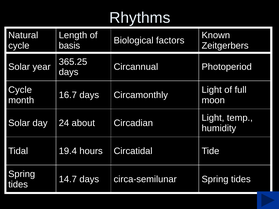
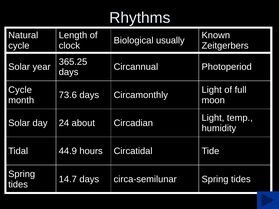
factors: factors -> usually
basis: basis -> clock
16.7: 16.7 -> 73.6
19.4: 19.4 -> 44.9
